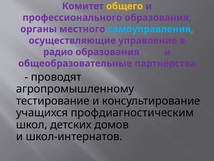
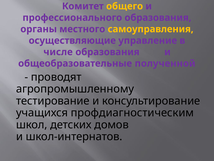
самоуправления colour: light blue -> yellow
радио: радио -> числе
партнерства: партнерства -> полученной
